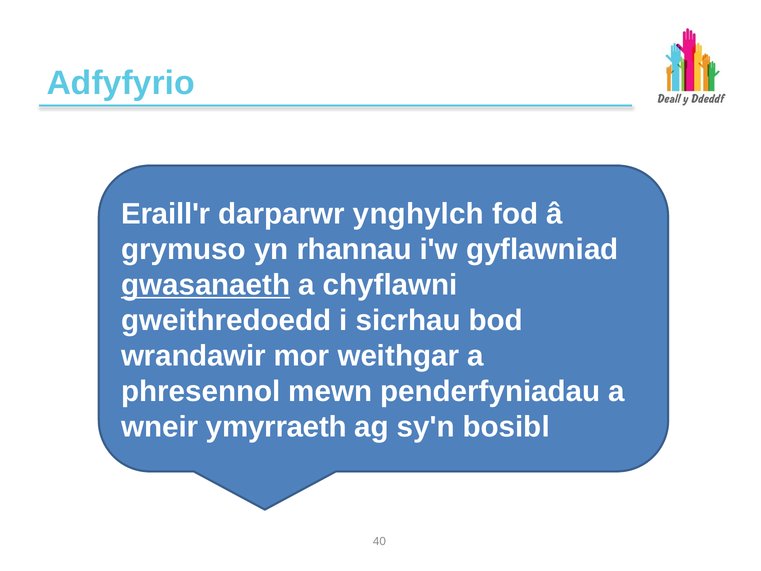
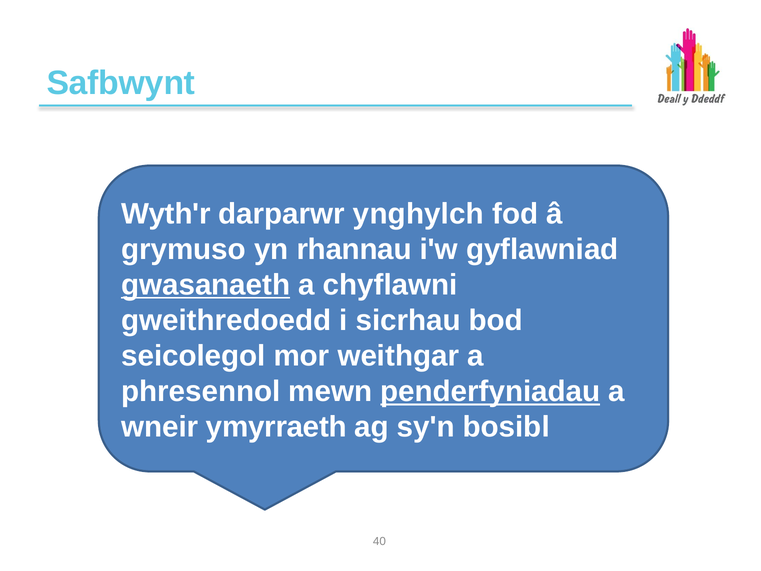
Adfyfyrio: Adfyfyrio -> Safbwynt
Eraill'r: Eraill'r -> Wyth'r
wrandawir: wrandawir -> seicolegol
penderfyniadau underline: none -> present
